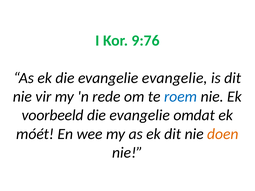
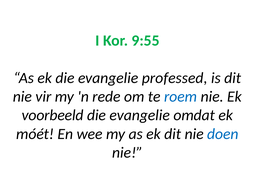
9:76: 9:76 -> 9:55
evangelie evangelie: evangelie -> professed
doen colour: orange -> blue
